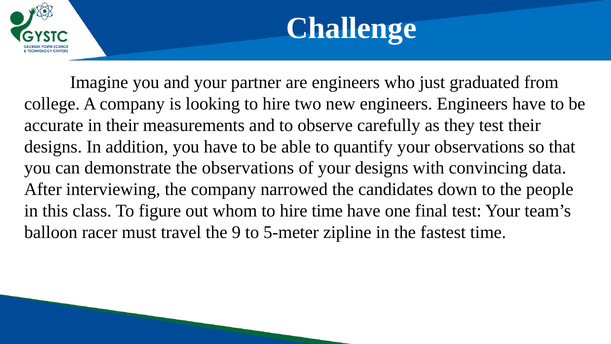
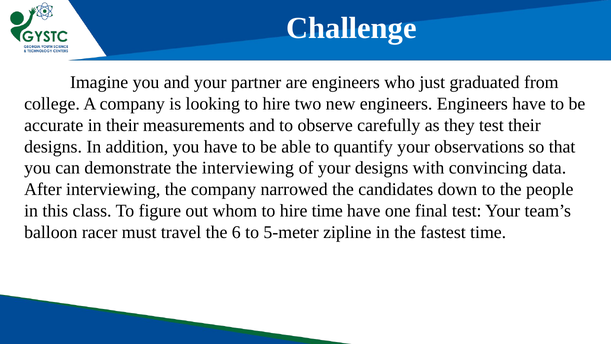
the observations: observations -> interviewing
9: 9 -> 6
